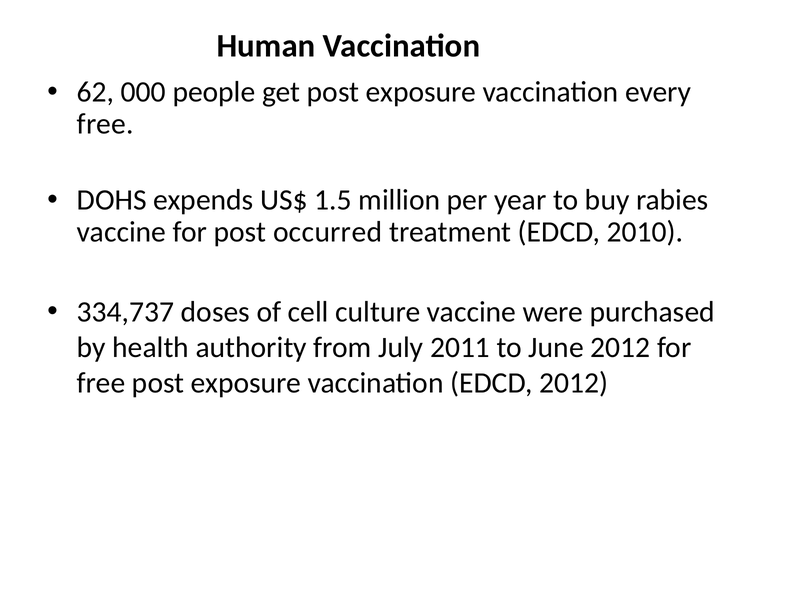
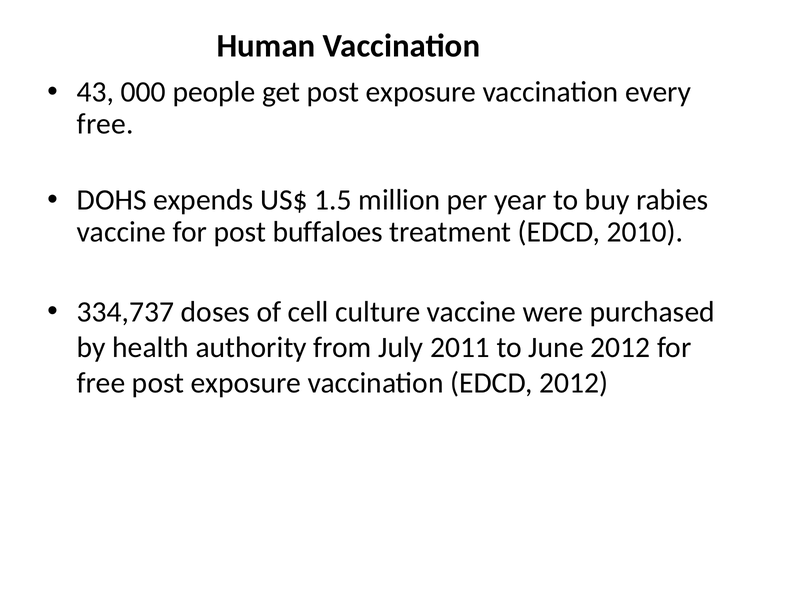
62: 62 -> 43
occurred: occurred -> buffaloes
